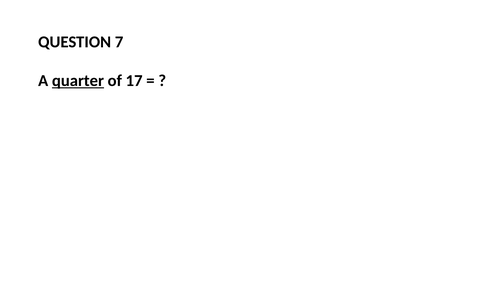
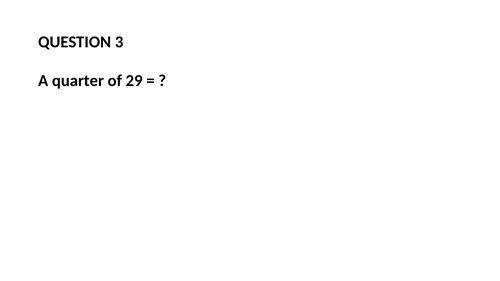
7: 7 -> 3
quarter underline: present -> none
17: 17 -> 29
